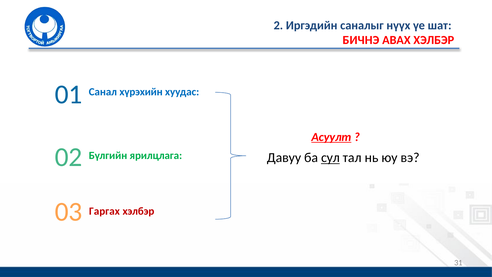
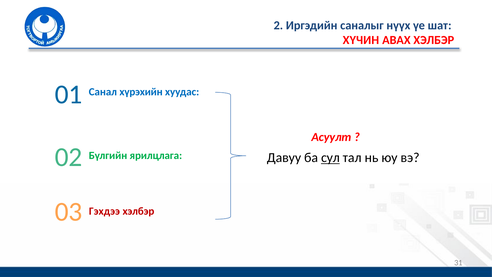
БИЧНЭ: БИЧНЭ -> ХҮЧИН
Асуулт underline: present -> none
Гаргах: Гаргах -> Гэхдээ
